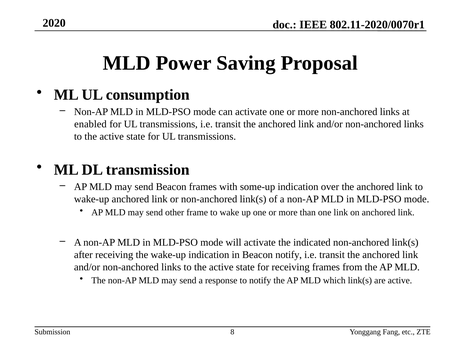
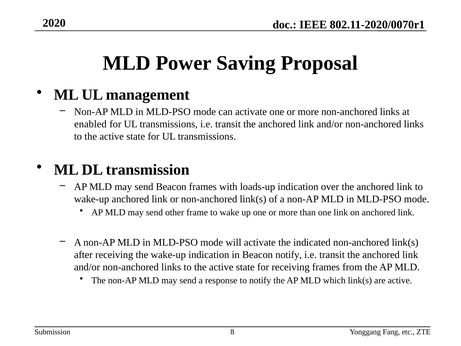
consumption: consumption -> management
some-up: some-up -> loads-up
